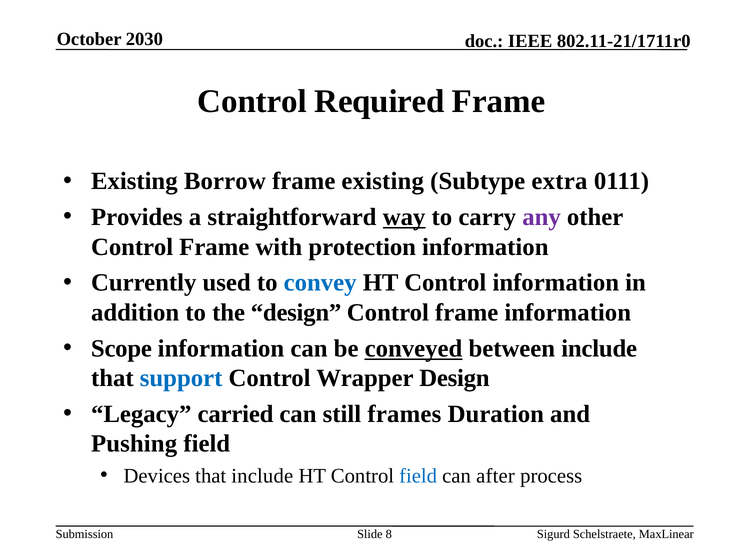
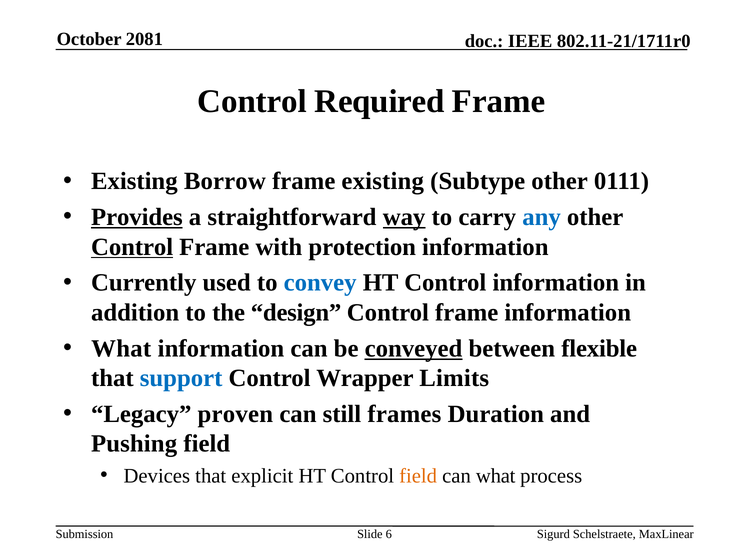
2030: 2030 -> 2081
Subtype extra: extra -> other
Provides underline: none -> present
any colour: purple -> blue
Control at (132, 247) underline: none -> present
Scope at (121, 349): Scope -> What
between include: include -> flexible
Wrapper Design: Design -> Limits
carried: carried -> proven
that include: include -> explicit
field at (418, 476) colour: blue -> orange
can after: after -> what
8: 8 -> 6
